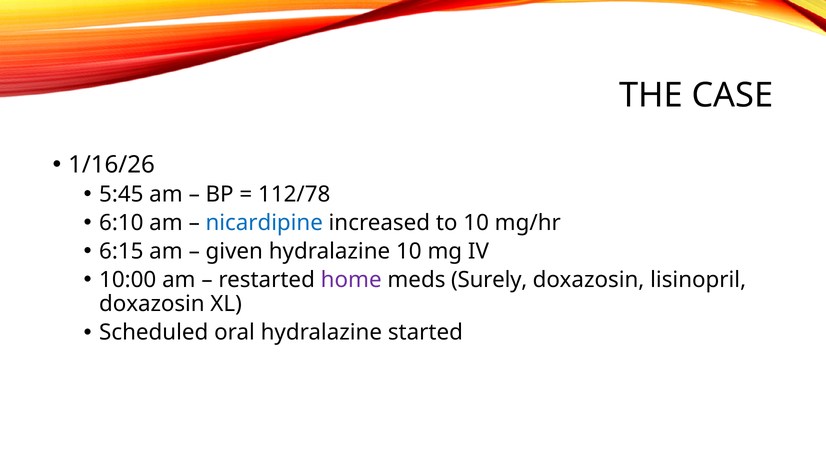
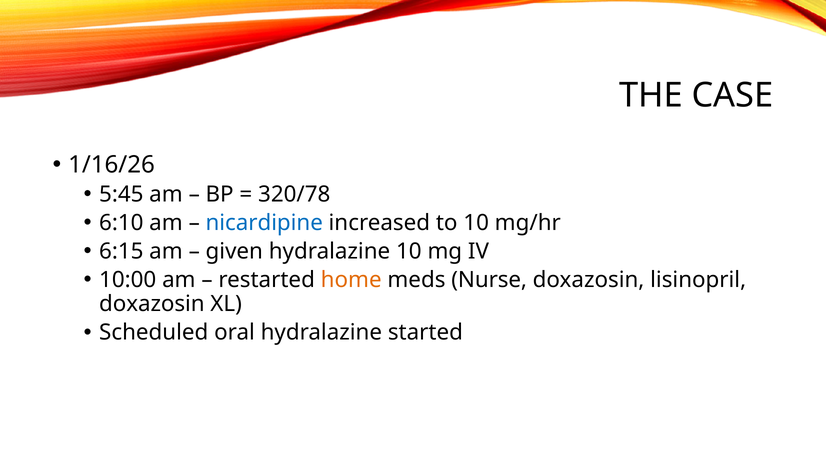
112/78: 112/78 -> 320/78
home colour: purple -> orange
Surely: Surely -> Nurse
